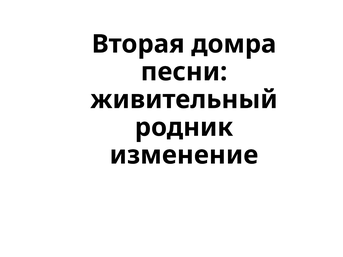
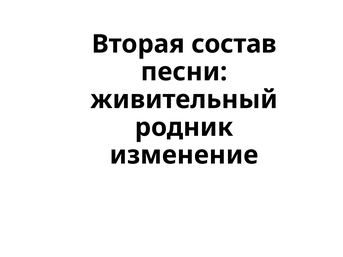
домра: домра -> состав
